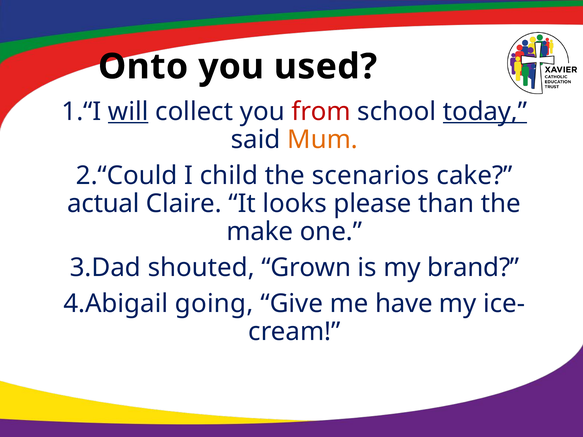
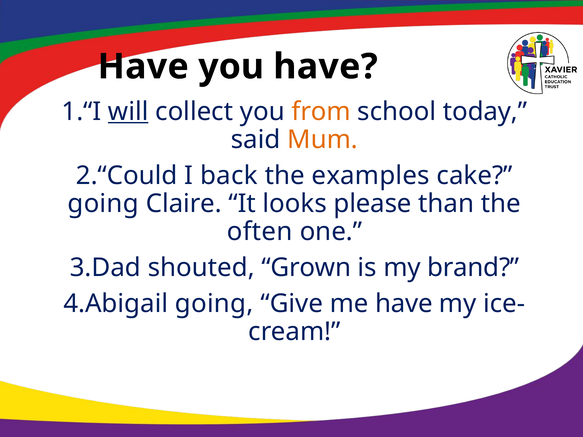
Onto at (143, 67): Onto -> Have
you used: used -> have
from colour: red -> orange
today underline: present -> none
child: child -> back
scenarios: scenarios -> examples
actual at (103, 204): actual -> going
make: make -> often
